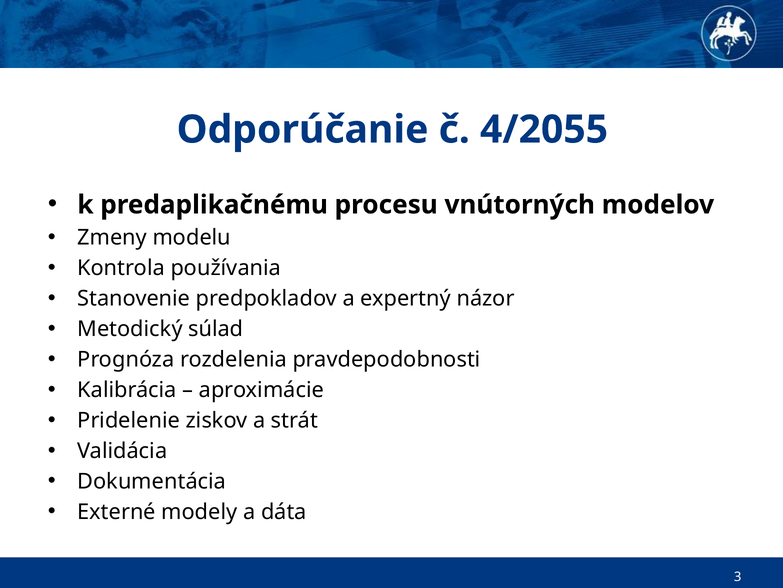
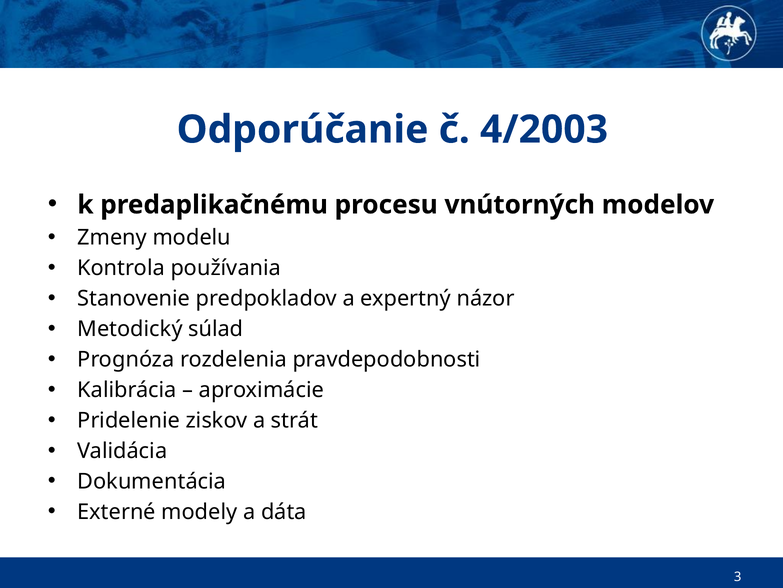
4/2055: 4/2055 -> 4/2003
